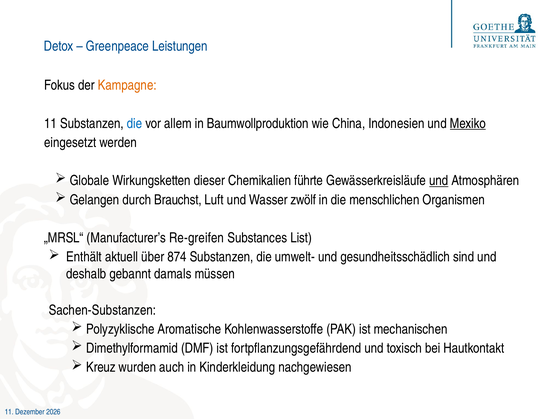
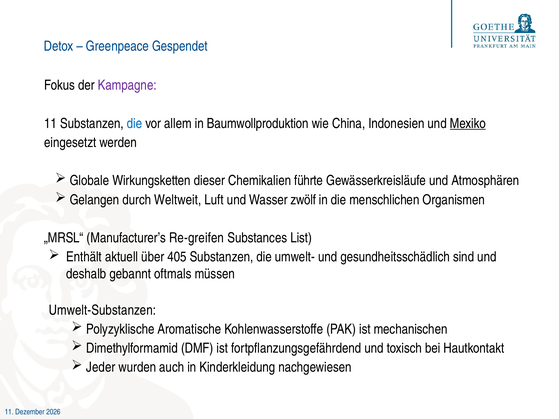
Leistungen: Leistungen -> Gespendet
Kampagne colour: orange -> purple
und at (439, 181) underline: present -> none
Brauchst: Brauchst -> Weltweit
874: 874 -> 405
damals: damals -> oftmals
Sachen-Substanzen: Sachen-Substanzen -> Umwelt-Substanzen
Kreuz: Kreuz -> Jeder
